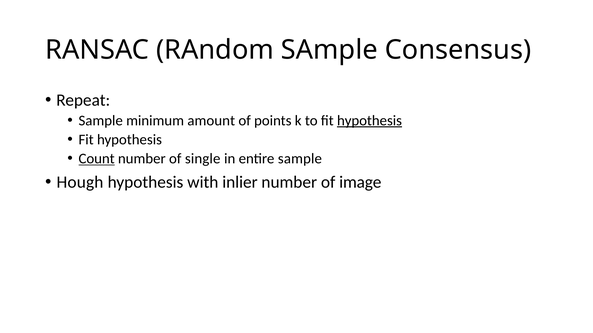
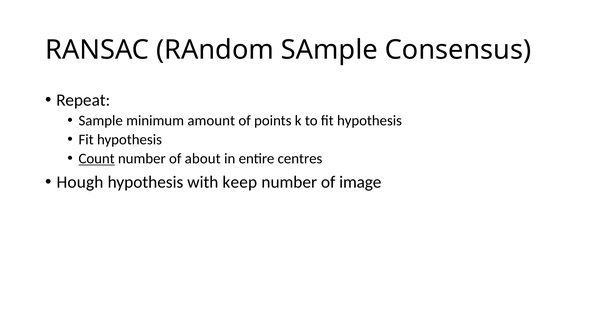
hypothesis at (369, 121) underline: present -> none
single: single -> about
entire sample: sample -> centres
inlier: inlier -> keep
